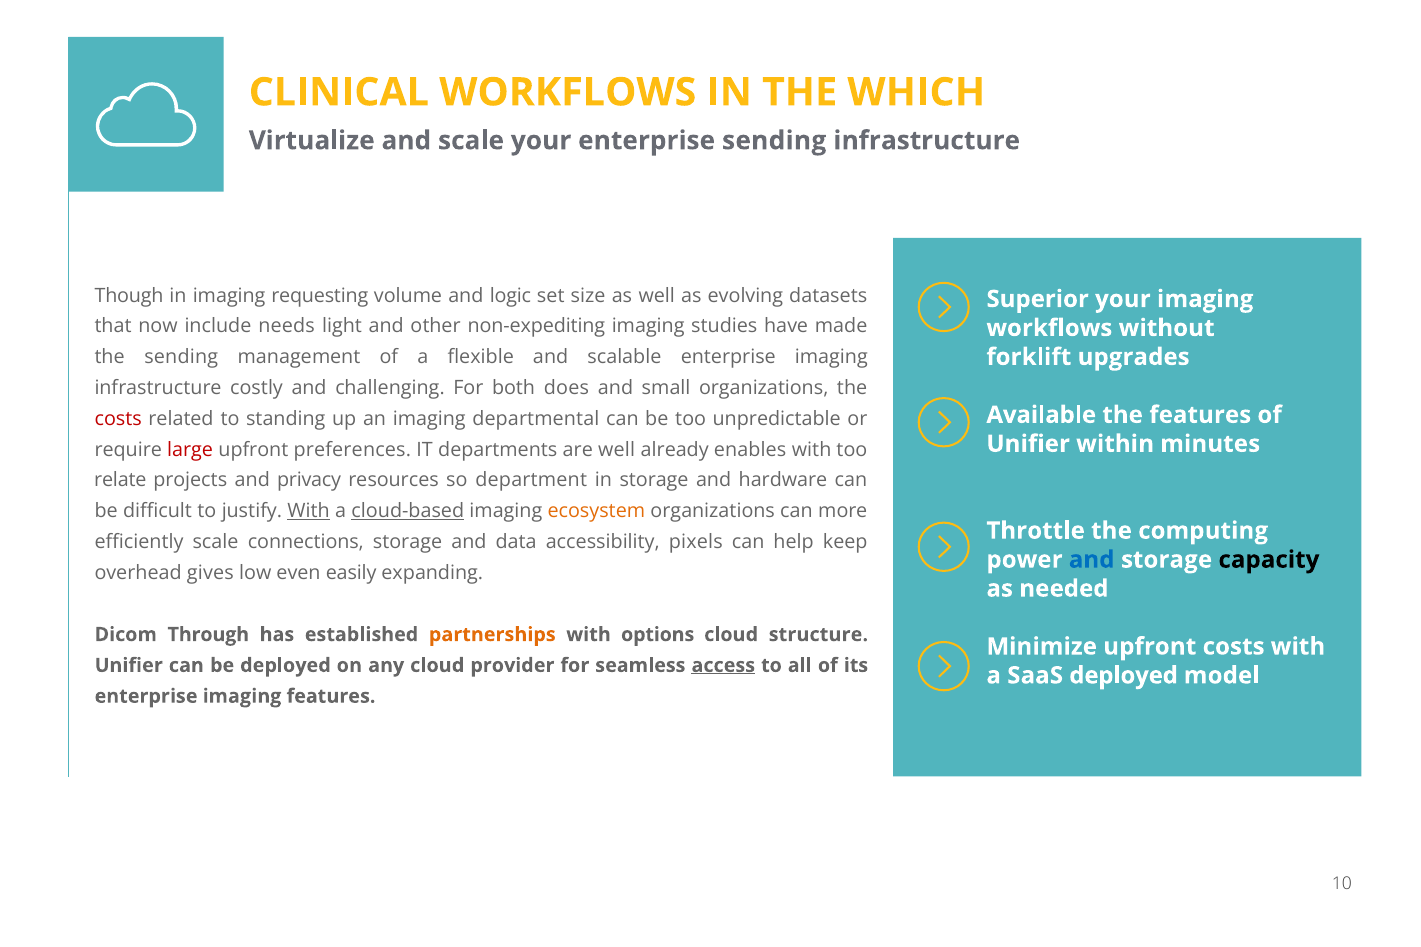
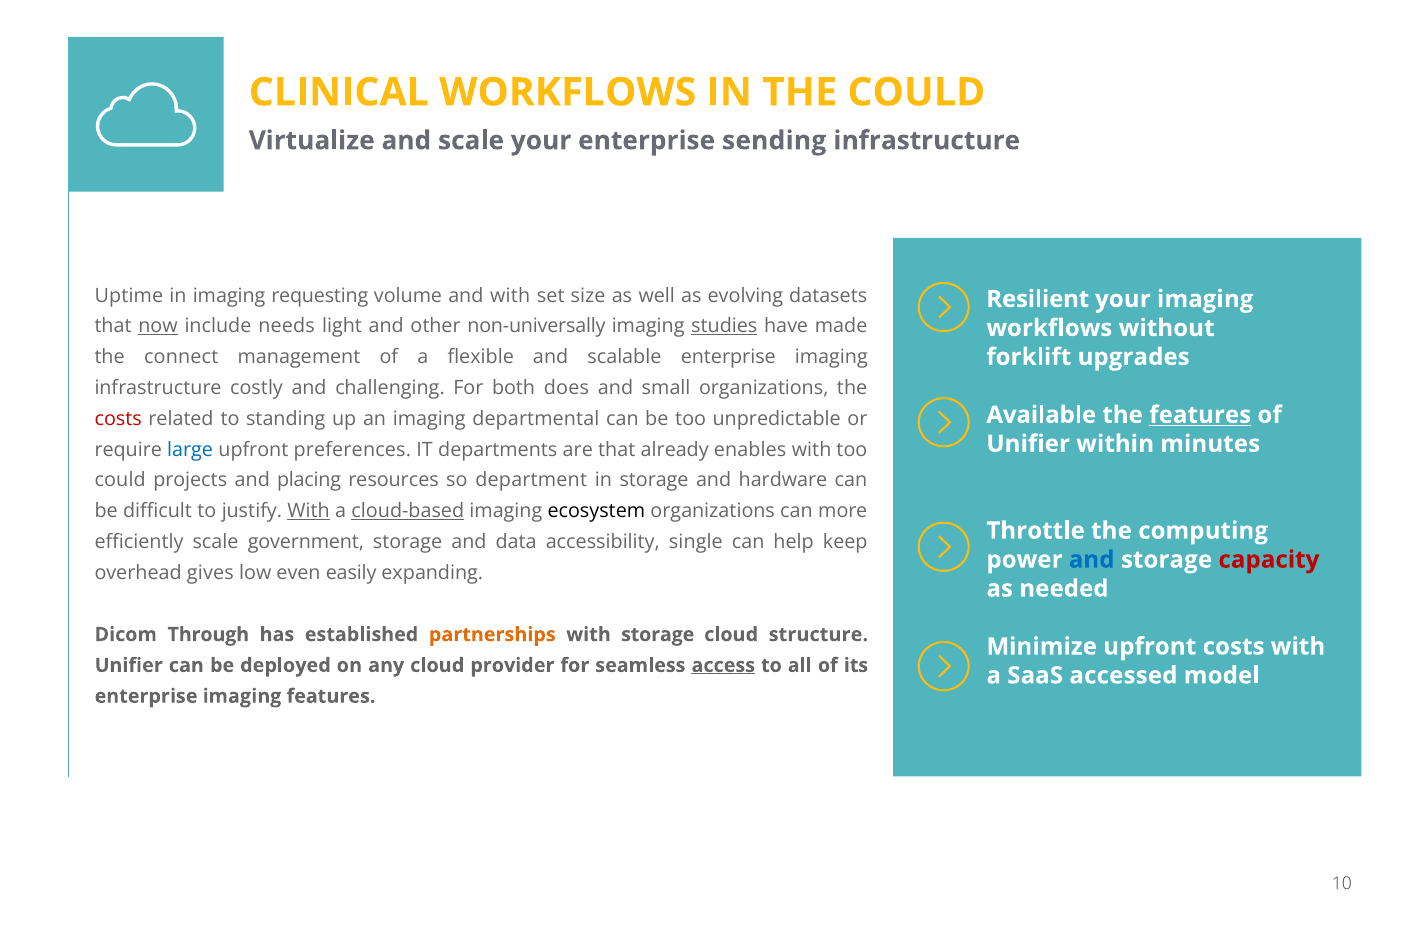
THE WHICH: WHICH -> COULD
Though: Though -> Uptime
and logic: logic -> with
Superior: Superior -> Resilient
now underline: none -> present
non-expediting: non-expediting -> non-universally
studies underline: none -> present
the sending: sending -> connect
features at (1200, 415) underline: none -> present
large colour: red -> blue
are well: well -> that
relate at (120, 481): relate -> could
privacy: privacy -> placing
ecosystem colour: orange -> black
connections: connections -> government
pixels: pixels -> single
capacity colour: black -> red
with options: options -> storage
SaaS deployed: deployed -> accessed
